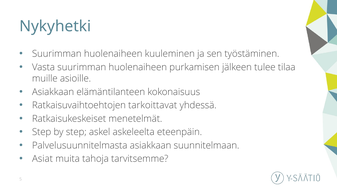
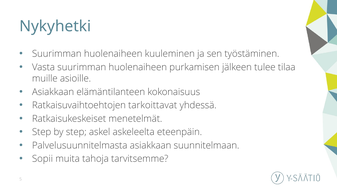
Asiat: Asiat -> Sopii
